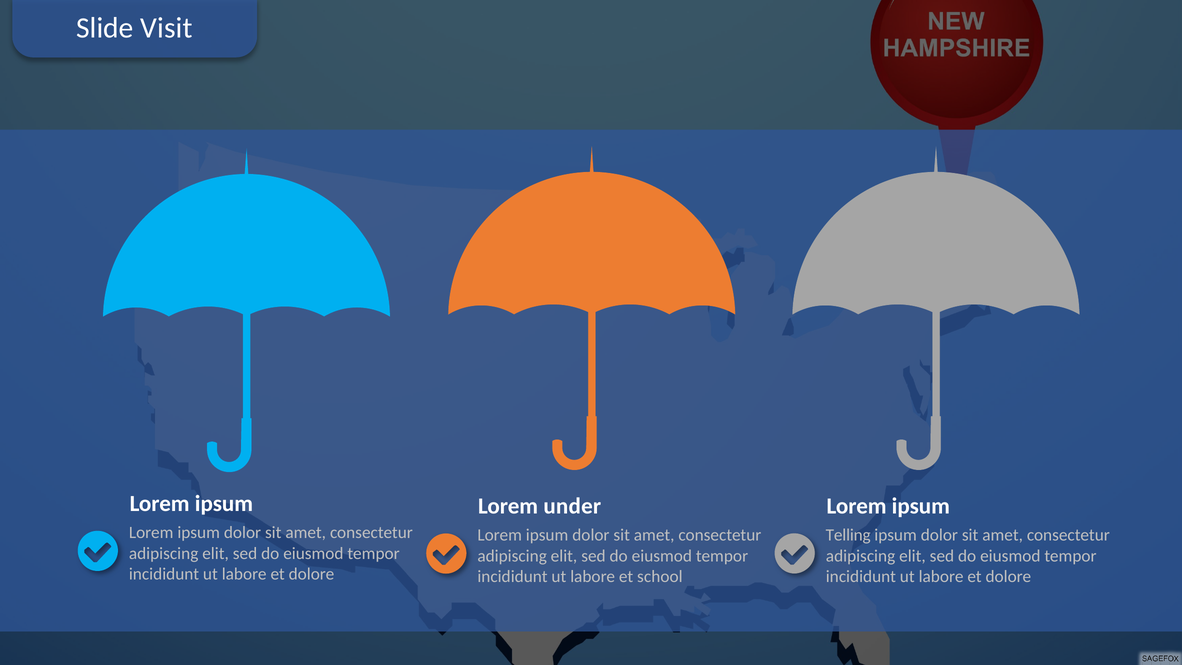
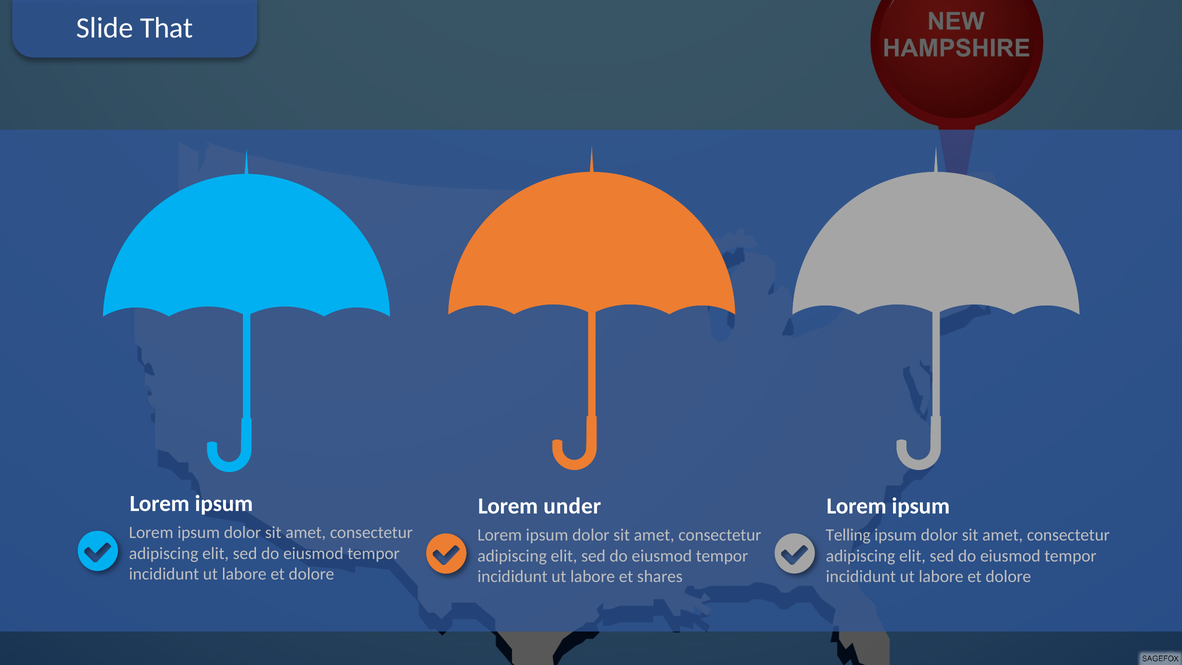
Visit: Visit -> That
school: school -> shares
